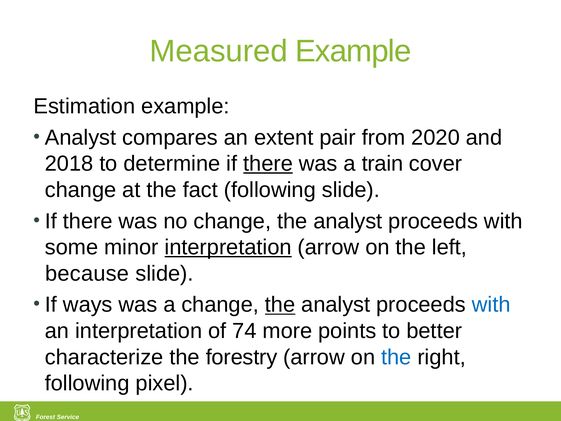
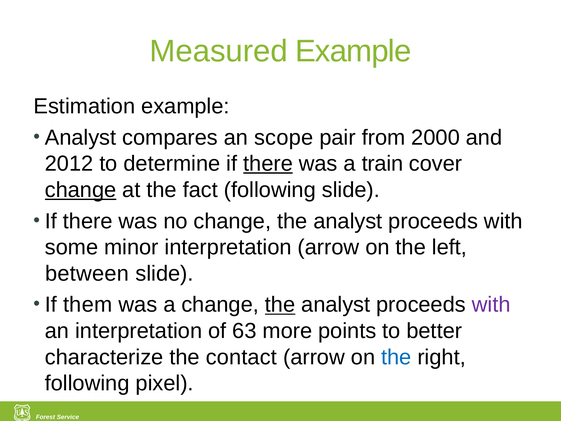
extent: extent -> scope
2020: 2020 -> 2000
2018: 2018 -> 2012
change at (81, 190) underline: none -> present
interpretation at (228, 247) underline: present -> none
because: because -> between
ways: ways -> them
with at (491, 305) colour: blue -> purple
74: 74 -> 63
forestry: forestry -> contact
